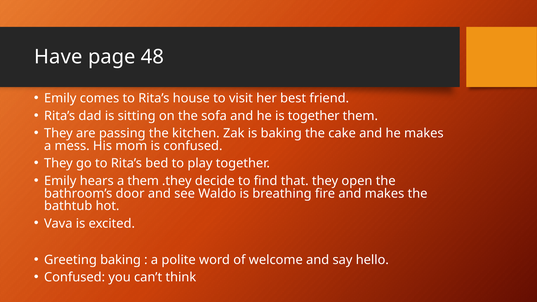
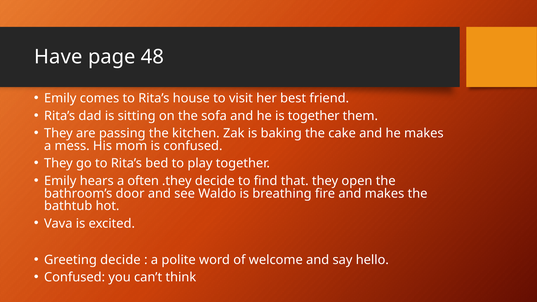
a them: them -> often
Greeting baking: baking -> decide
